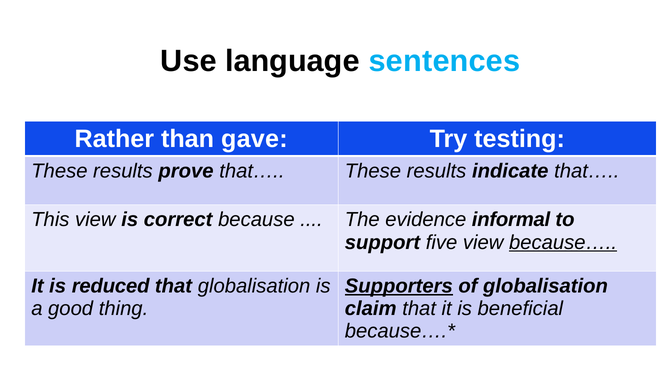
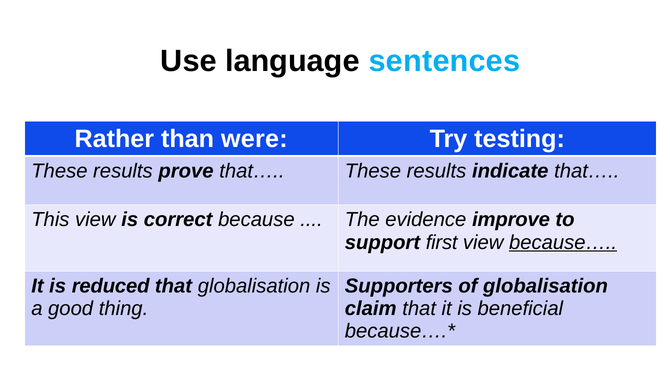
gave: gave -> were
informal: informal -> improve
five: five -> first
Supporters underline: present -> none
